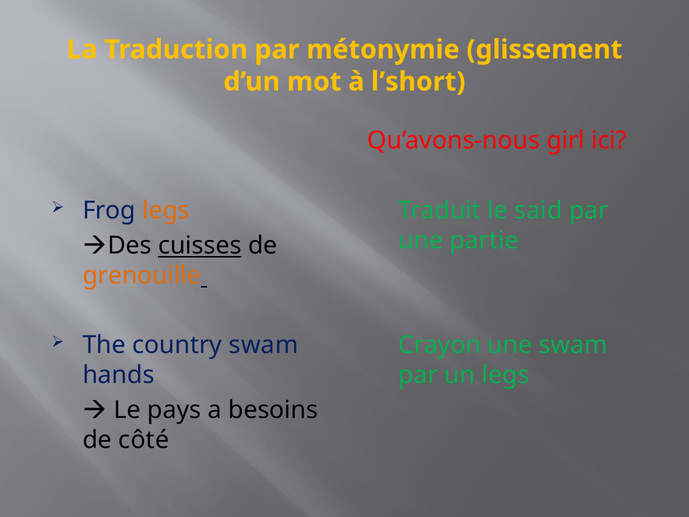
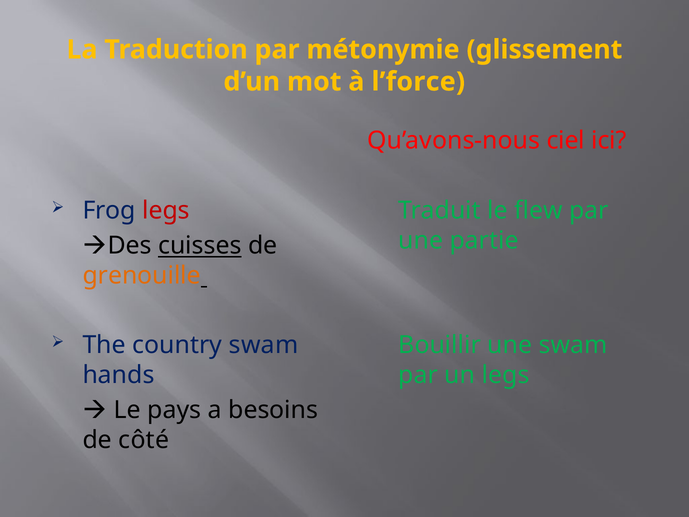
l’short: l’short -> l’force
girl: girl -> ciel
legs at (166, 210) colour: orange -> red
said: said -> flew
Crayon: Crayon -> Bouillir
